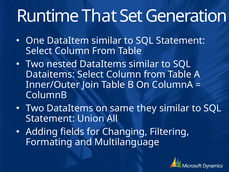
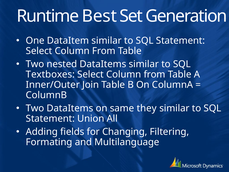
That: That -> Best
Dataitems at (50, 74): Dataitems -> Textboxes
